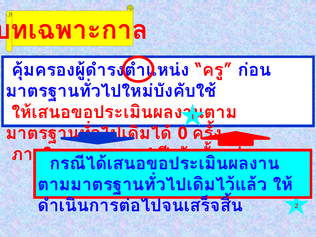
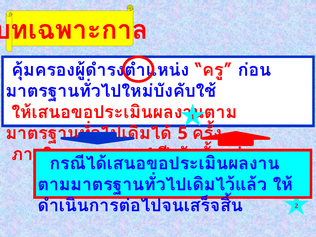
0: 0 -> 5
